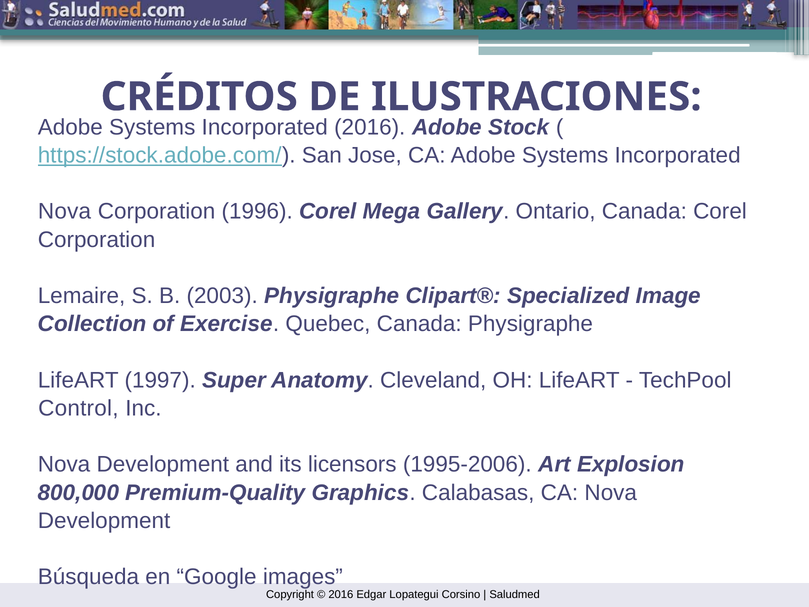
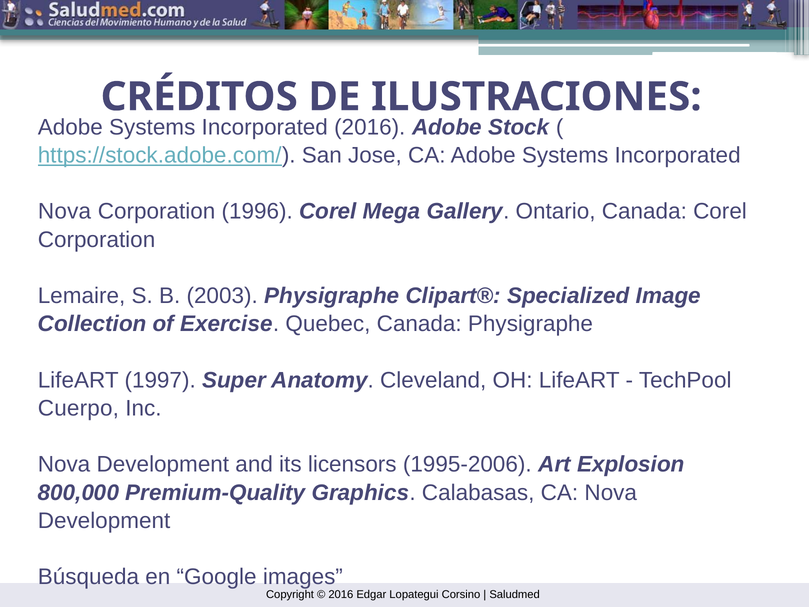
Control: Control -> Cuerpo
